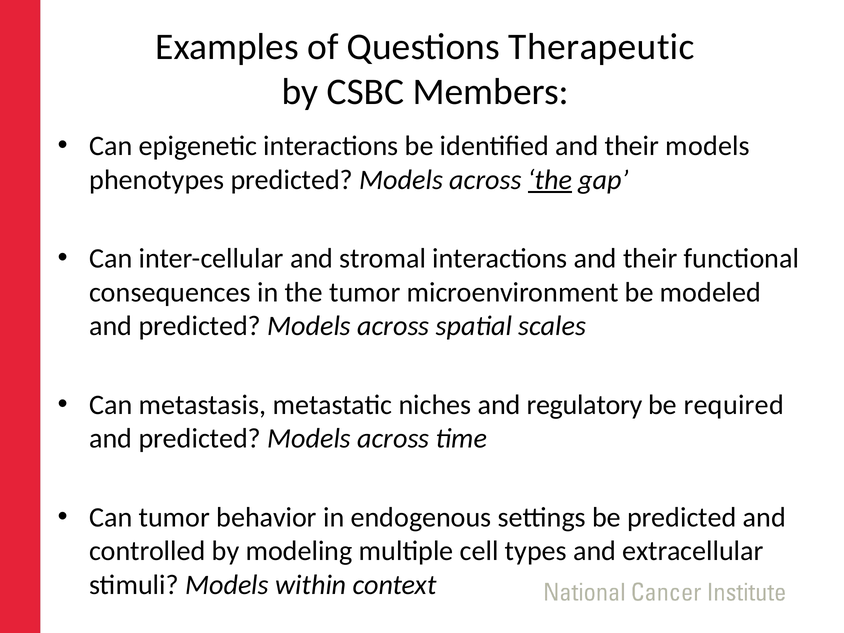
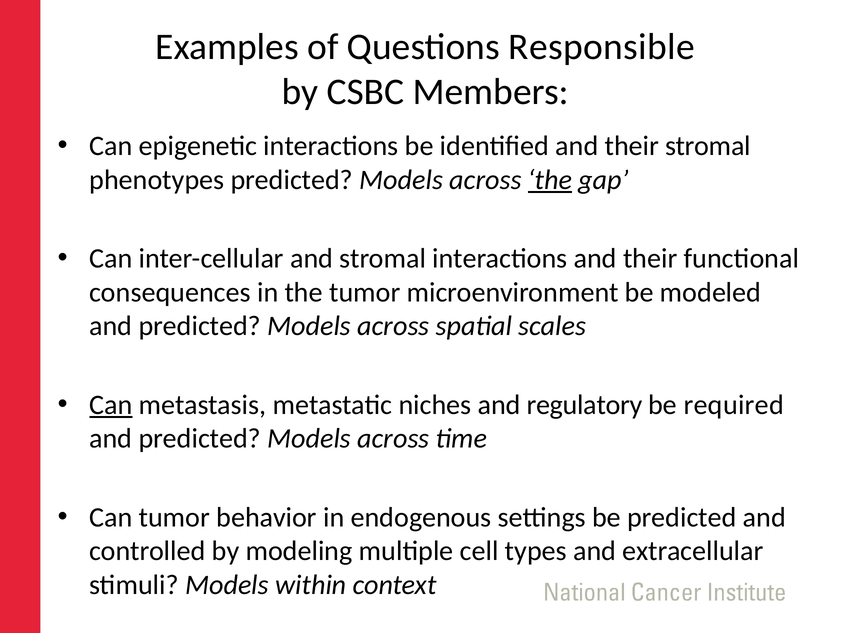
Questions Therapeutic: Therapeutic -> Responsible
their models: models -> stromal
Can at (111, 405) underline: none -> present
